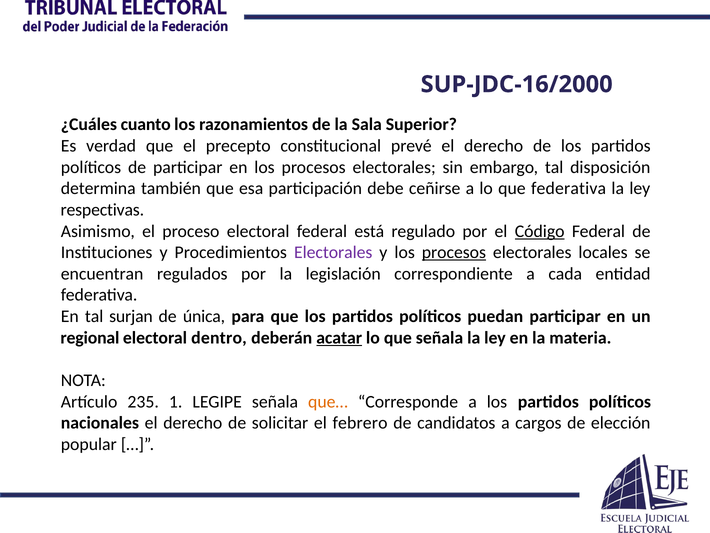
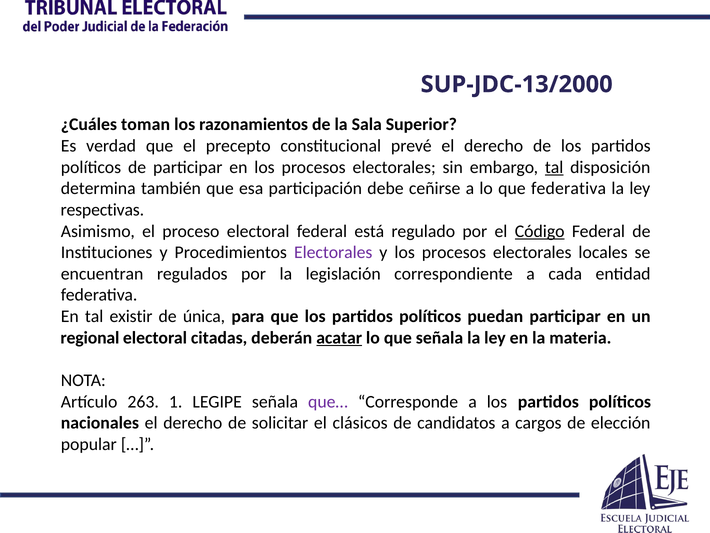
SUP-JDC-16/2000: SUP-JDC-16/2000 -> SUP-JDC-13/2000
cuanto: cuanto -> toman
tal at (554, 167) underline: none -> present
procesos at (454, 252) underline: present -> none
surjan: surjan -> existir
dentro: dentro -> citadas
235: 235 -> 263
que… colour: orange -> purple
febrero: febrero -> clásicos
